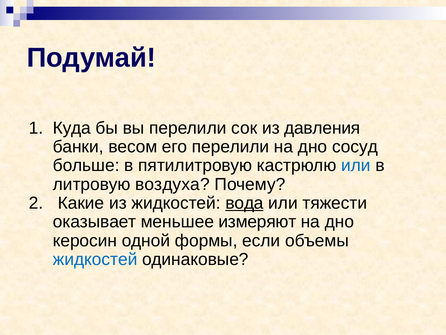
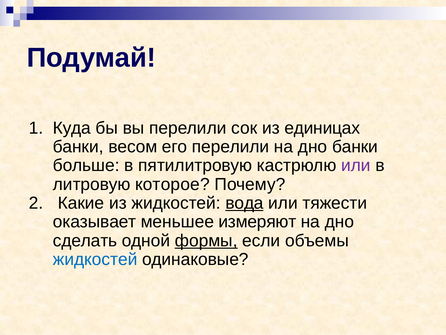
давления: давления -> единицах
дно сосуд: сосуд -> банки
или at (356, 165) colour: blue -> purple
воздуха: воздуха -> которое
керосин: керосин -> сделать
формы underline: none -> present
